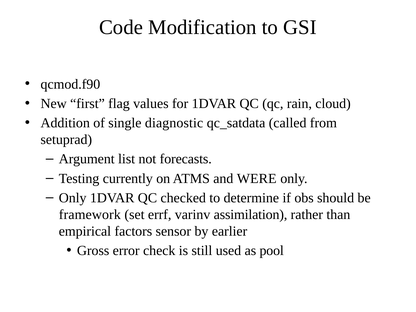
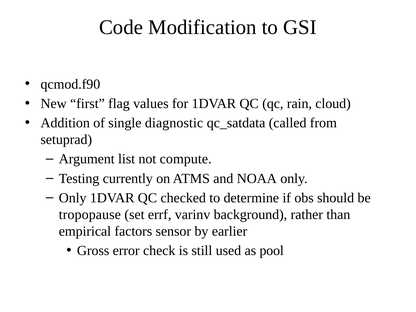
forecasts: forecasts -> compute
WERE: WERE -> NOAA
framework: framework -> tropopause
assimilation: assimilation -> background
